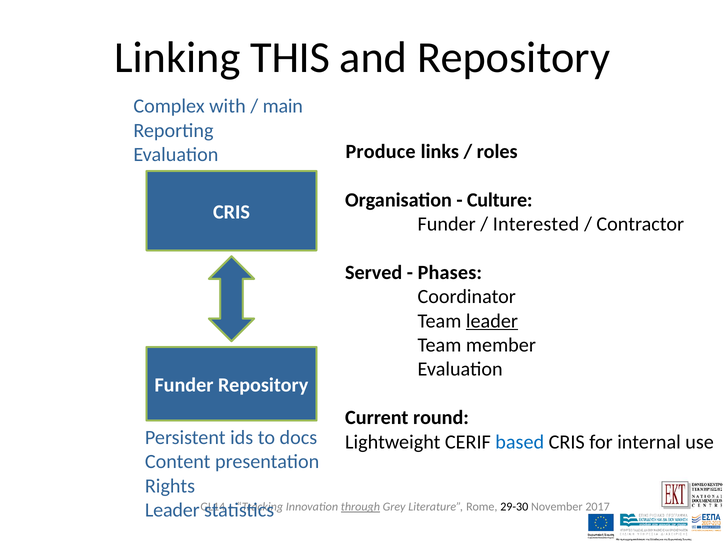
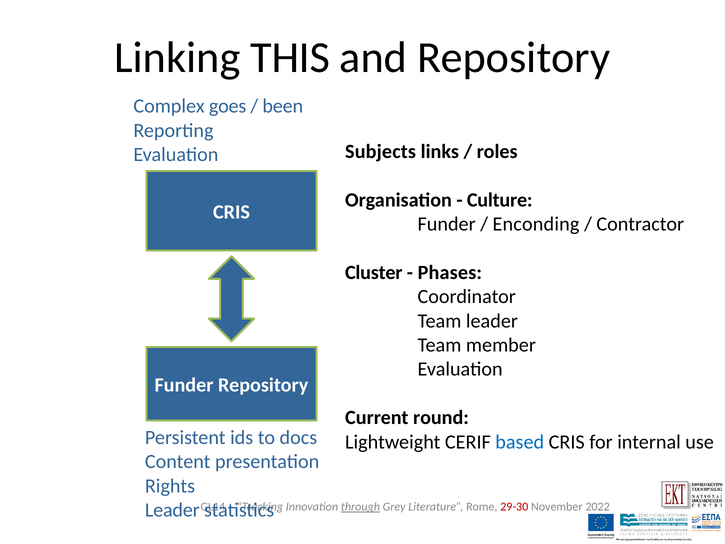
with: with -> goes
main: main -> been
Produce: Produce -> Subjects
Interested: Interested -> Enconding
Served: Served -> Cluster
leader at (492, 321) underline: present -> none
29-30 colour: black -> red
2017: 2017 -> 2022
